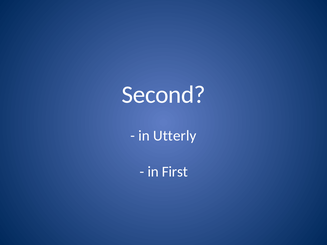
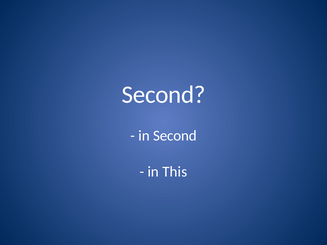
in Utterly: Utterly -> Second
First: First -> This
